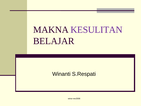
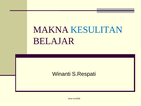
KESULITAN colour: purple -> blue
